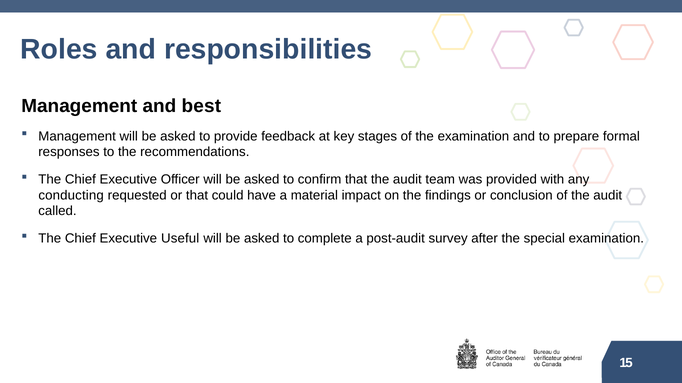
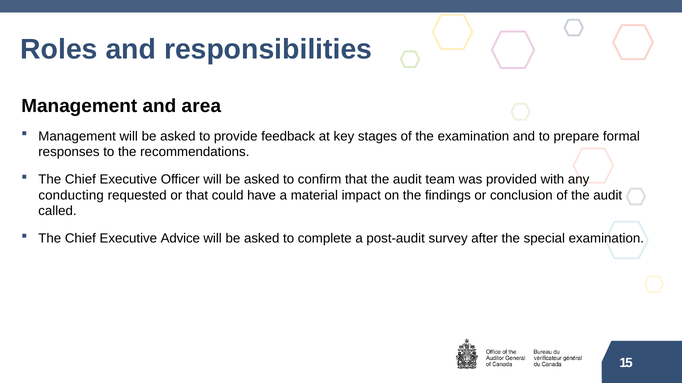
best: best -> area
Useful: Useful -> Advice
